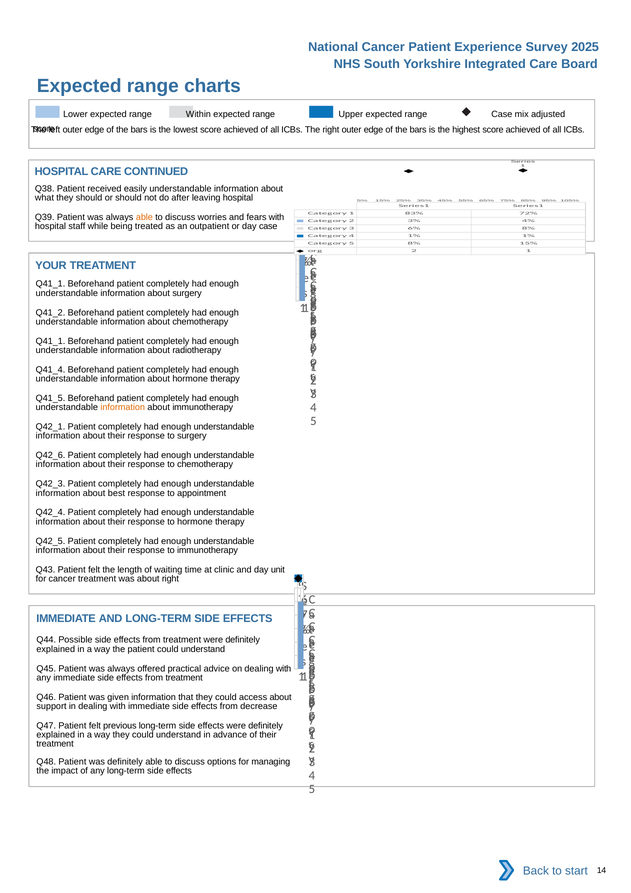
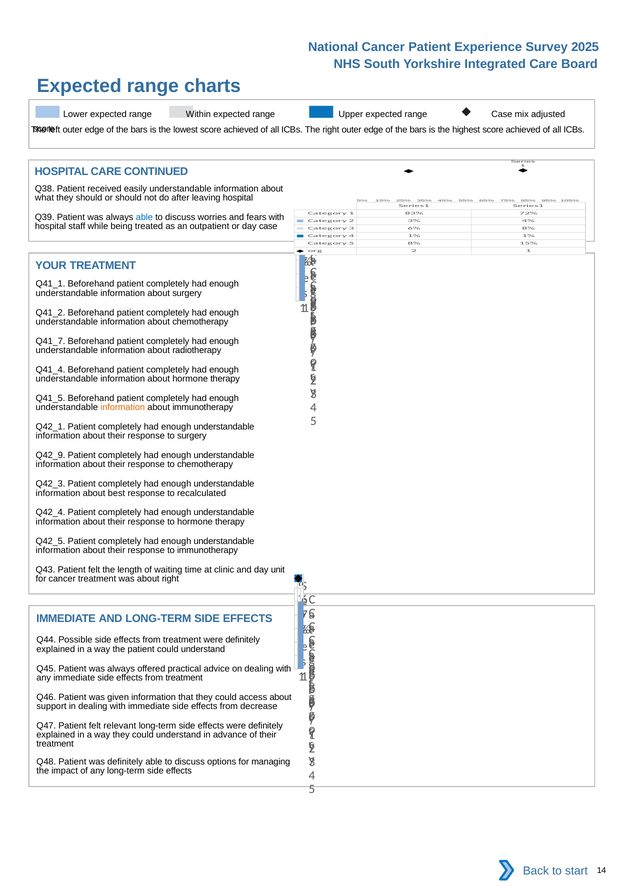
able at (144, 217) colour: orange -> blue
Q41_1 at (51, 341): Q41_1 -> Q41_7
Q42_6: Q42_6 -> Q42_9
appointment: appointment -> recalculated
previous: previous -> relevant
